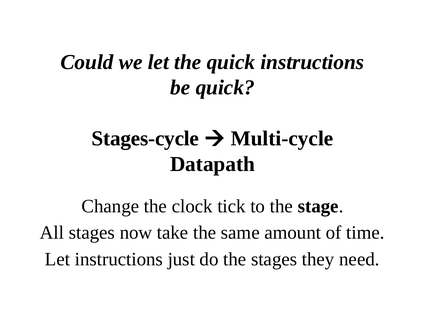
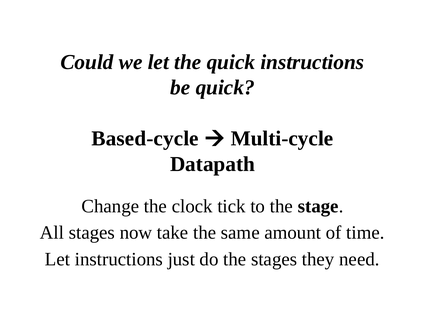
Stages-cycle: Stages-cycle -> Based-cycle
